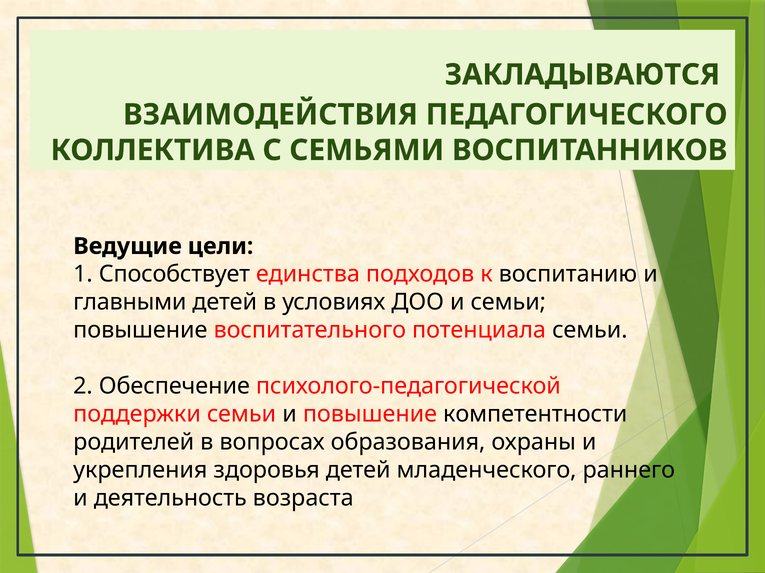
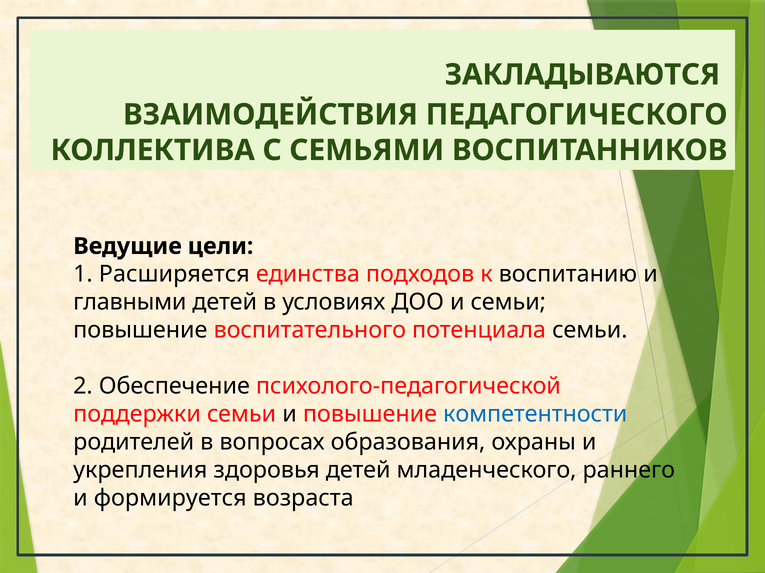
Способствует: Способствует -> Расширяется
компетентности colour: black -> blue
деятельность: деятельность -> формируется
